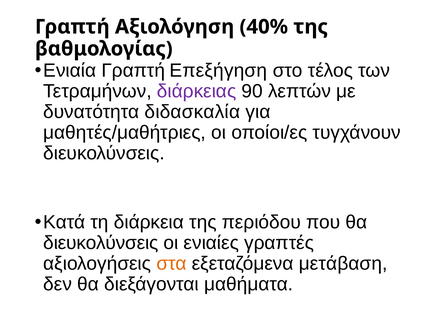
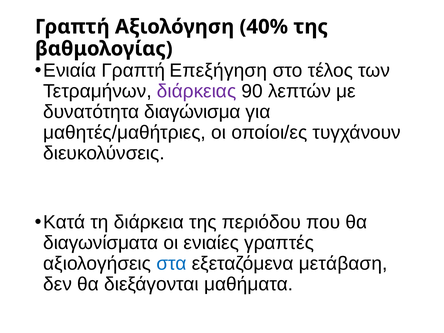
διδασκαλία: διδασκαλία -> διαγώνισμα
διευκολύνσεις at (101, 243): διευκολύνσεις -> διαγωνίσματα
στα colour: orange -> blue
